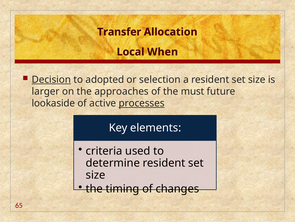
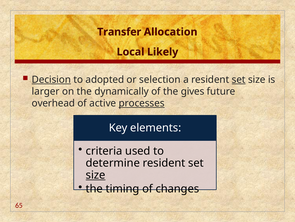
When: When -> Likely
set at (239, 79) underline: none -> present
approaches: approaches -> dynamically
must: must -> gives
lookaside: lookaside -> overhead
size at (96, 175) underline: none -> present
